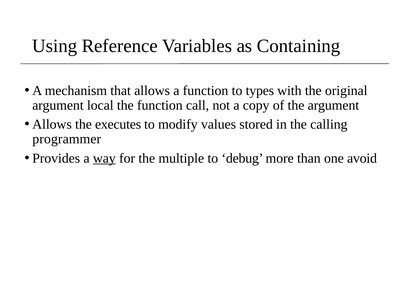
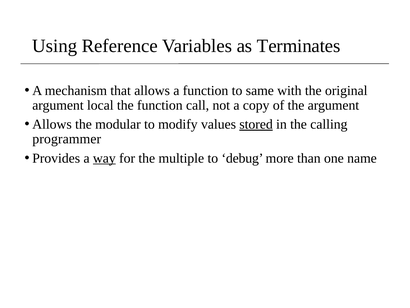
Containing: Containing -> Terminates
types: types -> same
executes: executes -> modular
stored underline: none -> present
avoid: avoid -> name
